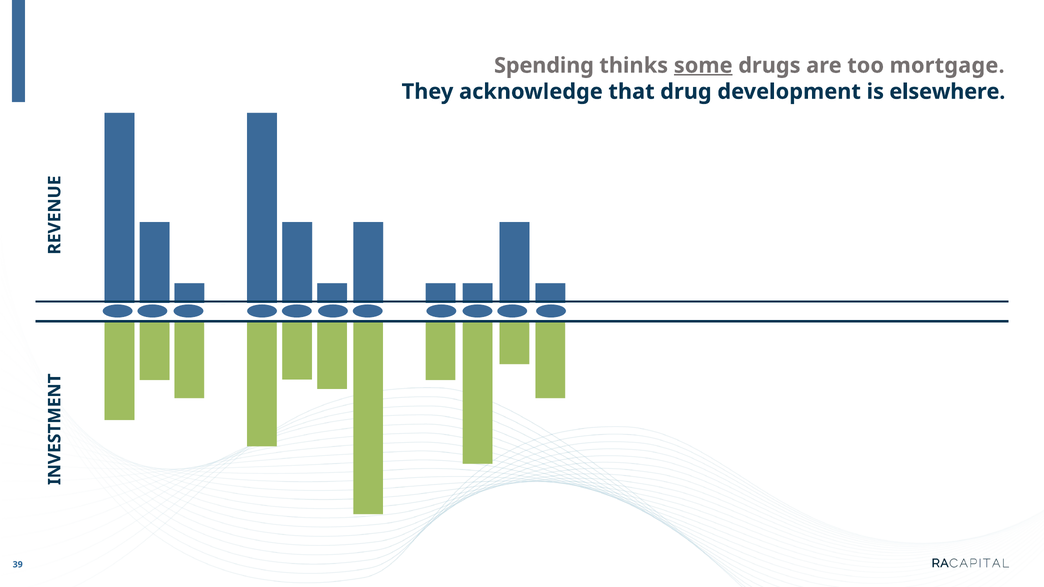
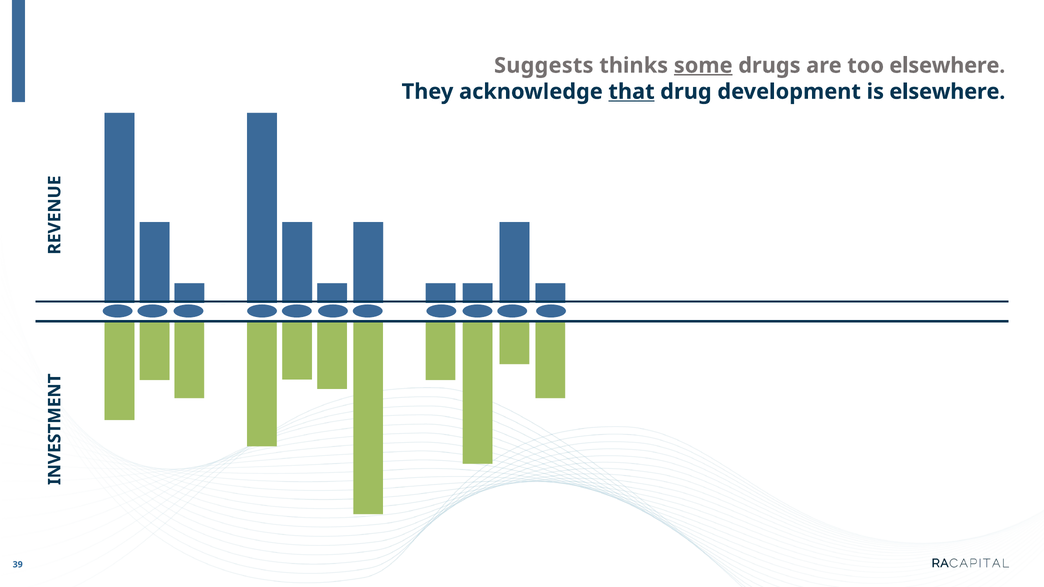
Spending: Spending -> Suggests
too mortgage: mortgage -> elsewhere
that underline: none -> present
